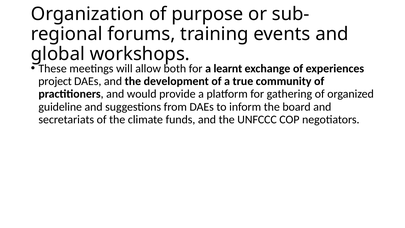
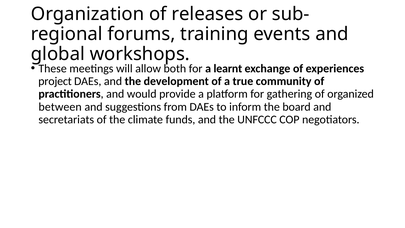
purpose: purpose -> releases
guideline: guideline -> between
